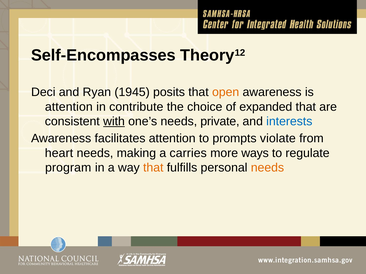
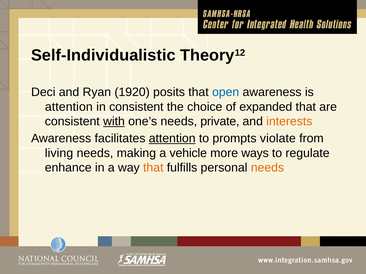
Self-Encompasses: Self-Encompasses -> Self-Individualistic
1945: 1945 -> 1920
open colour: orange -> blue
in contribute: contribute -> consistent
interests colour: blue -> orange
attention at (172, 139) underline: none -> present
heart: heart -> living
carries: carries -> vehicle
program: program -> enhance
